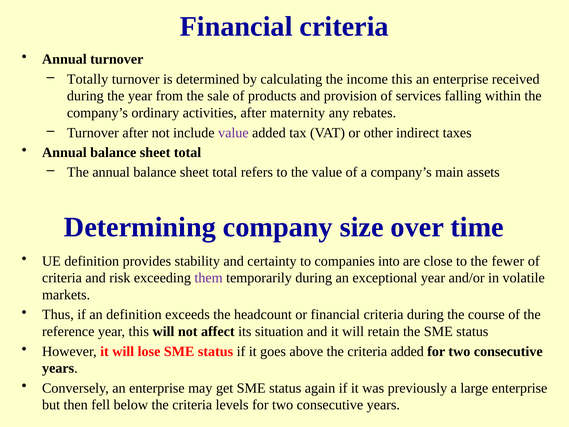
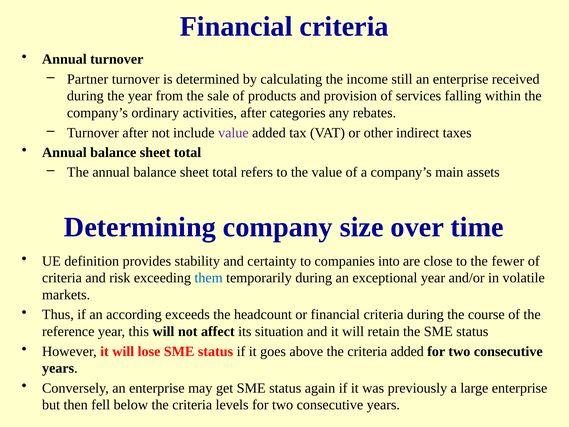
Totally: Totally -> Partner
income this: this -> still
maternity: maternity -> categories
them colour: purple -> blue
an definition: definition -> according
